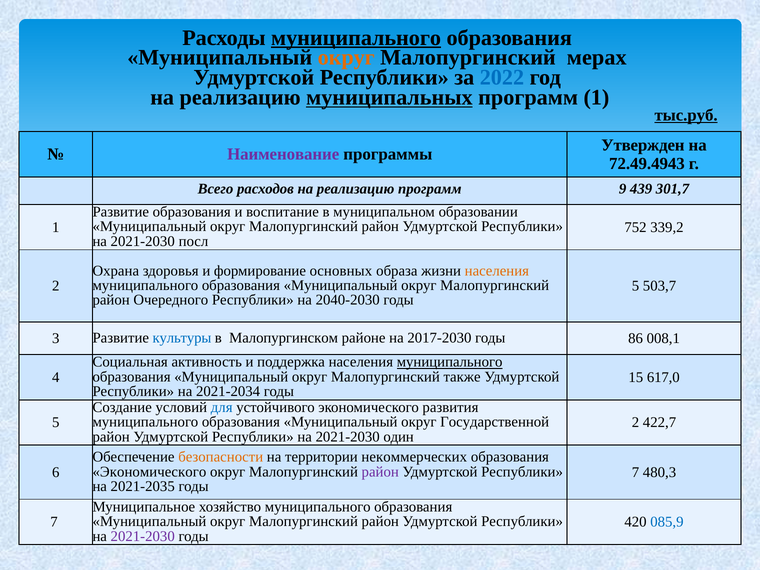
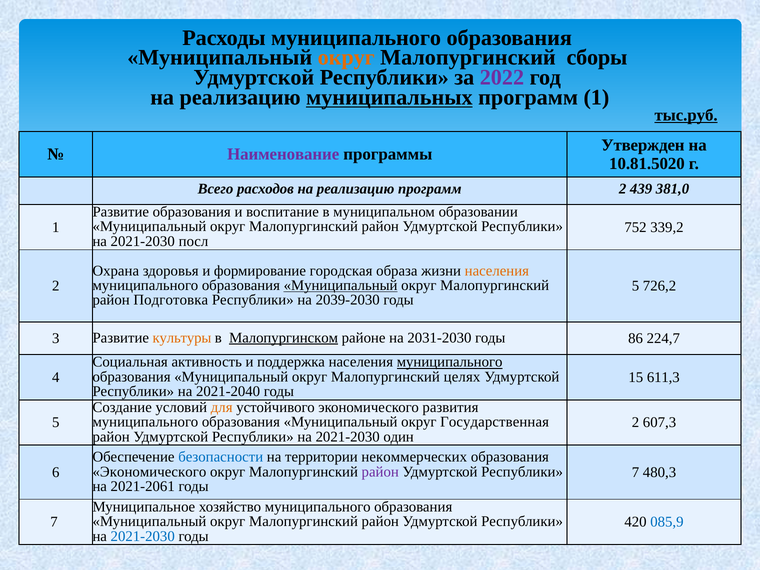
муниципального at (356, 38) underline: present -> none
мерах: мерах -> сборы
2022 colour: blue -> purple
72.49.4943: 72.49.4943 -> 10.81.5020
программ 9: 9 -> 2
301,7: 301,7 -> 381,0
основных: основных -> городская
Муниципальный at (341, 285) underline: none -> present
503,7: 503,7 -> 726,2
Очередного: Очередного -> Подготовка
2040-2030: 2040-2030 -> 2039-2030
культуры colour: blue -> orange
Малопургинском underline: none -> present
2017-2030: 2017-2030 -> 2031-2030
008,1: 008,1 -> 224,7
также: также -> целях
617,0: 617,0 -> 611,3
2021-2034: 2021-2034 -> 2021-2040
для colour: blue -> orange
Государственной: Государственной -> Государственная
422,7: 422,7 -> 607,3
безопасности colour: orange -> blue
2021-2035: 2021-2035 -> 2021-2061
2021-2030 at (143, 536) colour: purple -> blue
